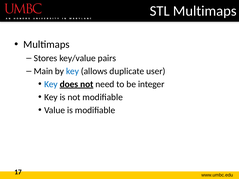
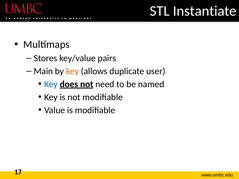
STL Multimaps: Multimaps -> Instantiate
key at (72, 71) colour: blue -> orange
integer: integer -> named
